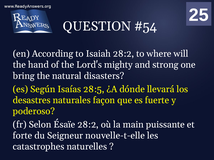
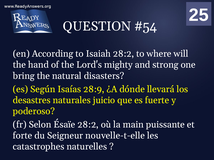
28:5: 28:5 -> 28:9
façon: façon -> juicio
